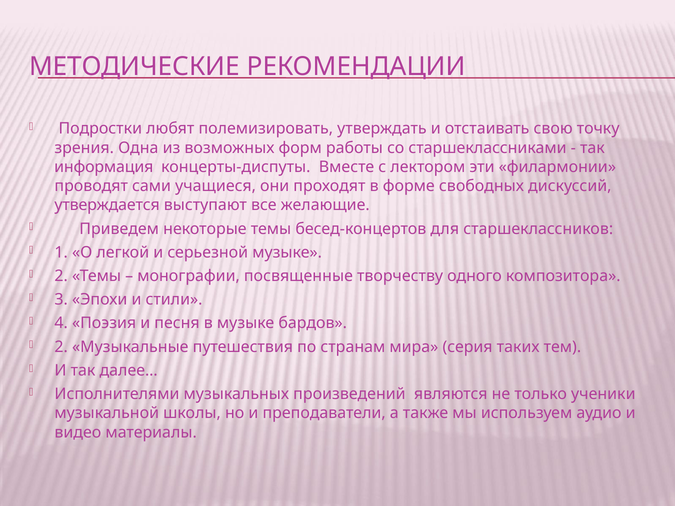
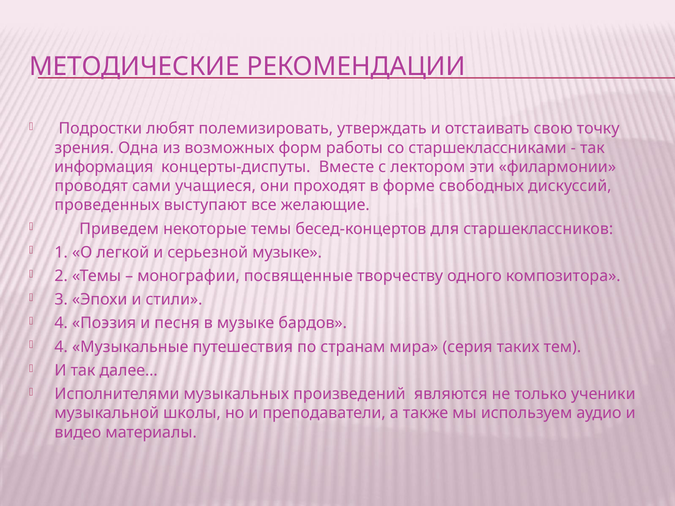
утверждается: утверждается -> проведенных
2 at (61, 347): 2 -> 4
